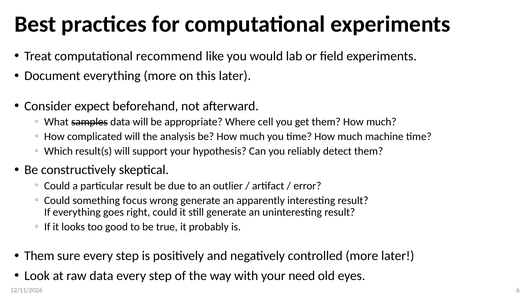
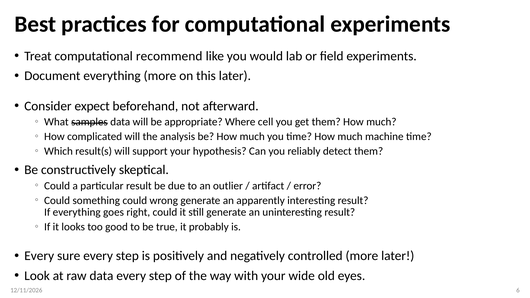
something focus: focus -> could
Them at (39, 256): Them -> Every
need: need -> wide
